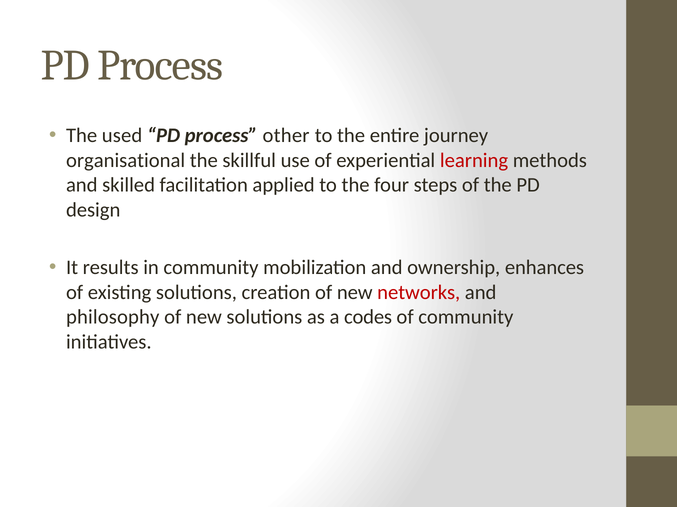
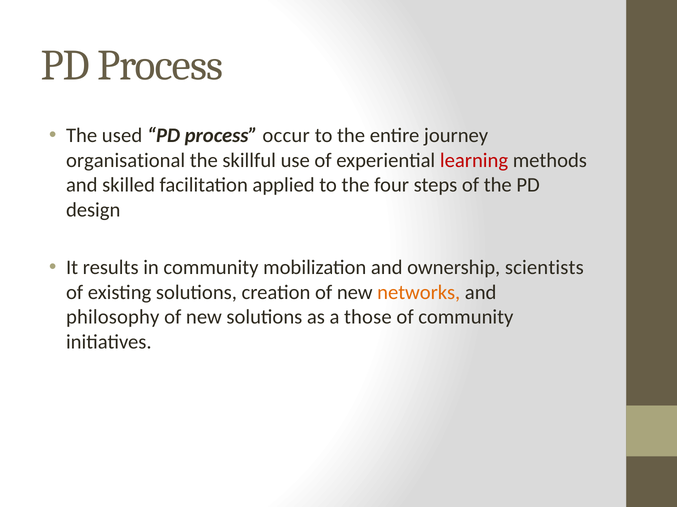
other: other -> occur
enhances: enhances -> scientists
networks colour: red -> orange
codes: codes -> those
